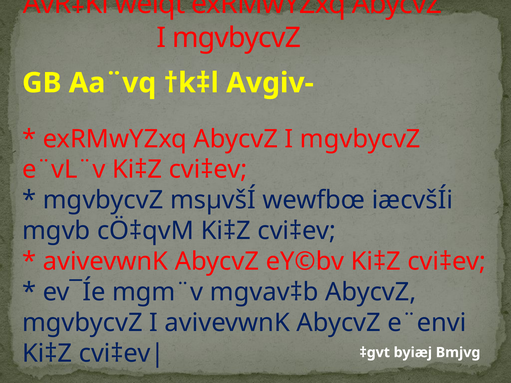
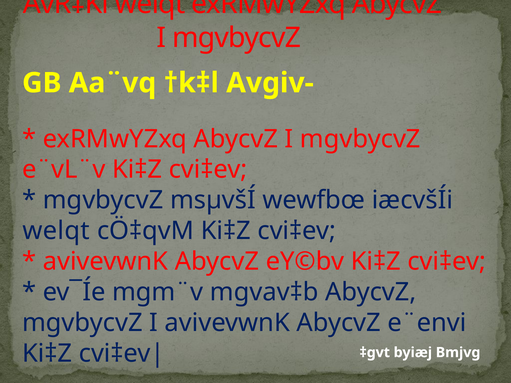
mgvb at (56, 231): mgvb -> welqt
